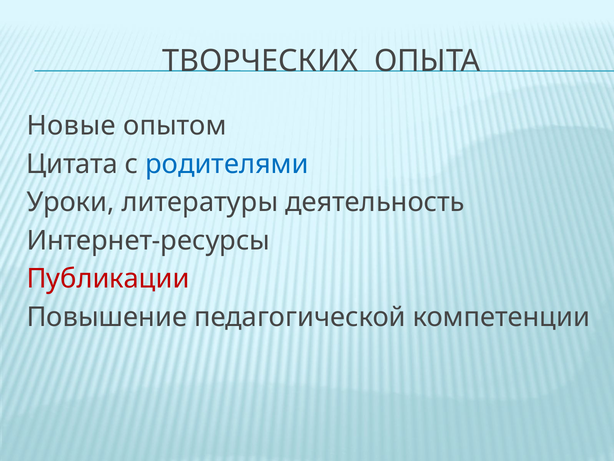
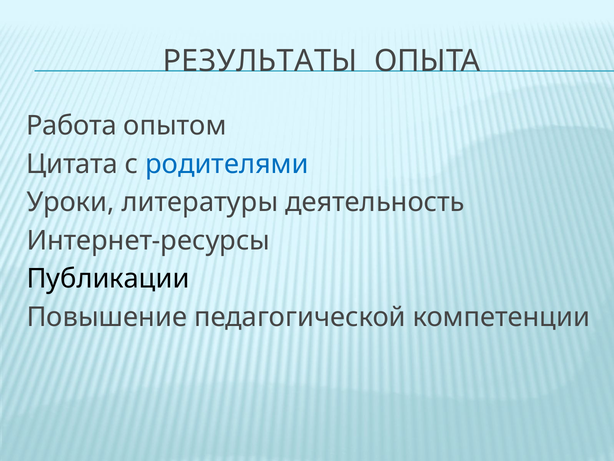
ТВОРЧЕСКИХ: ТВОРЧЕСКИХ -> РЕЗУЛЬТАТЫ
Новые: Новые -> Работа
Публикации colour: red -> black
